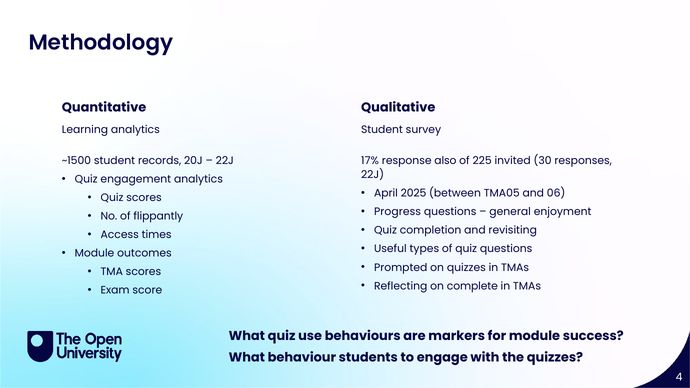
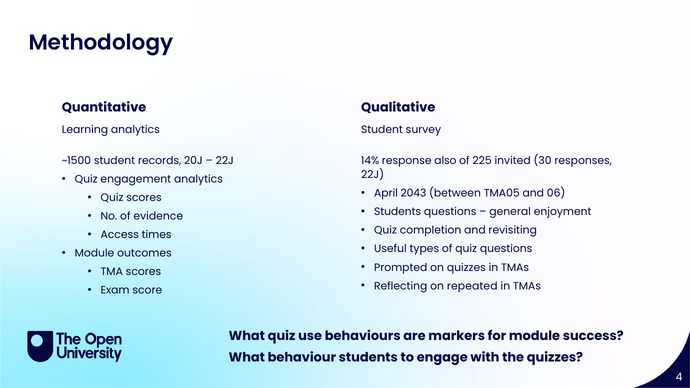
17%: 17% -> 14%
2025: 2025 -> 2043
Progress at (397, 212): Progress -> Students
flippantly: flippantly -> evidence
complete: complete -> repeated
